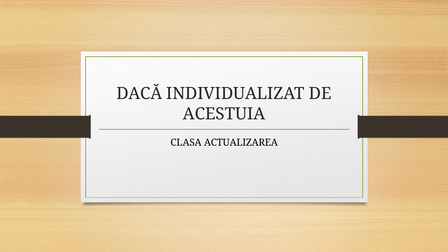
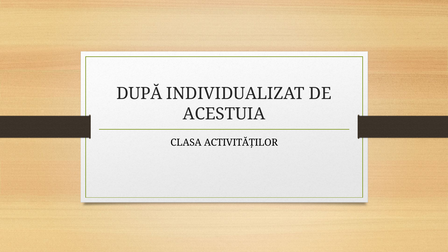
DACĂ: DACĂ -> DUPĂ
ACTUALIZAREA: ACTUALIZAREA -> ACTIVITĂȚILOR
